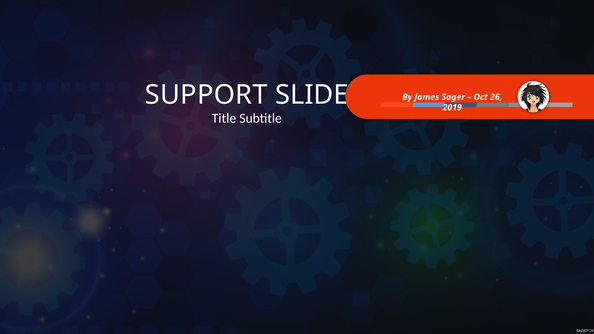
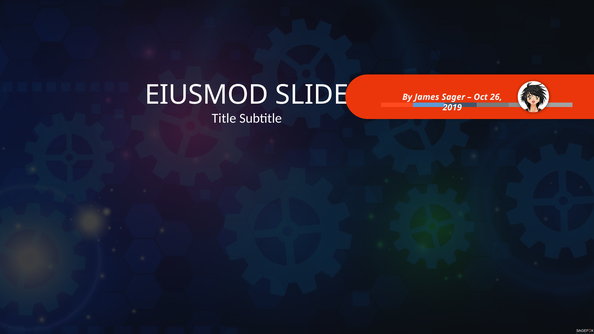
SUPPORT: SUPPORT -> EIUSMOD
